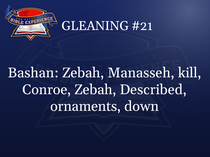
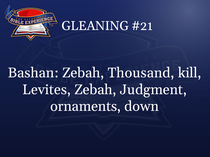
Manasseh: Manasseh -> Thousand
Conroe: Conroe -> Levites
Described: Described -> Judgment
